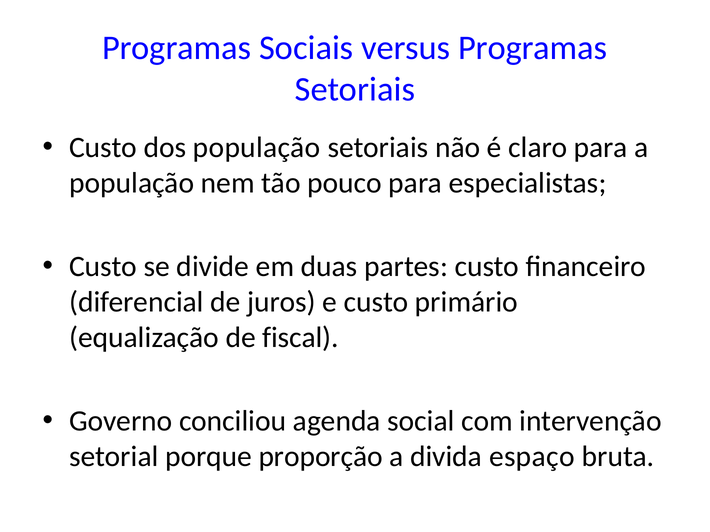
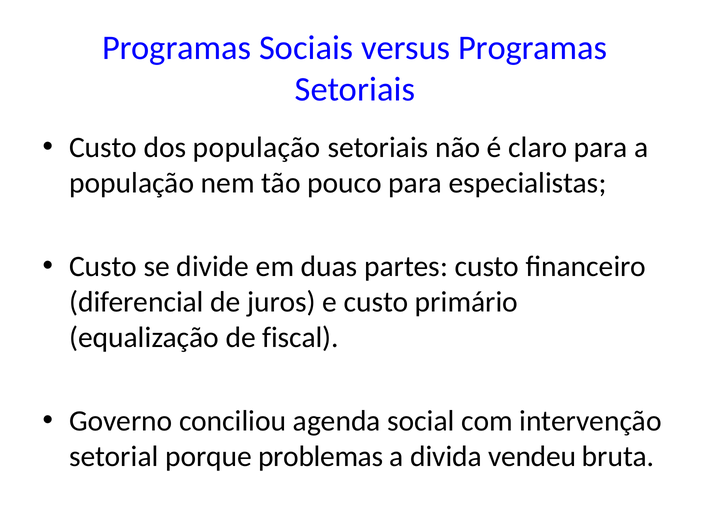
proporção: proporção -> problemas
espaço: espaço -> vendeu
